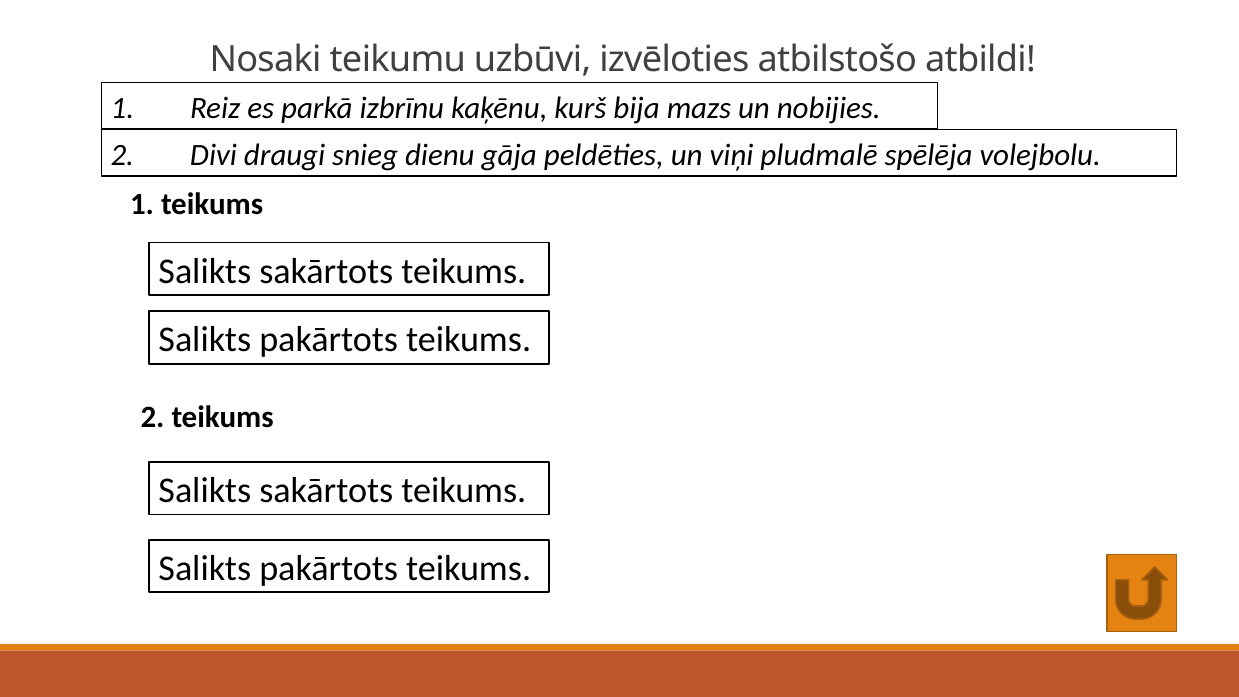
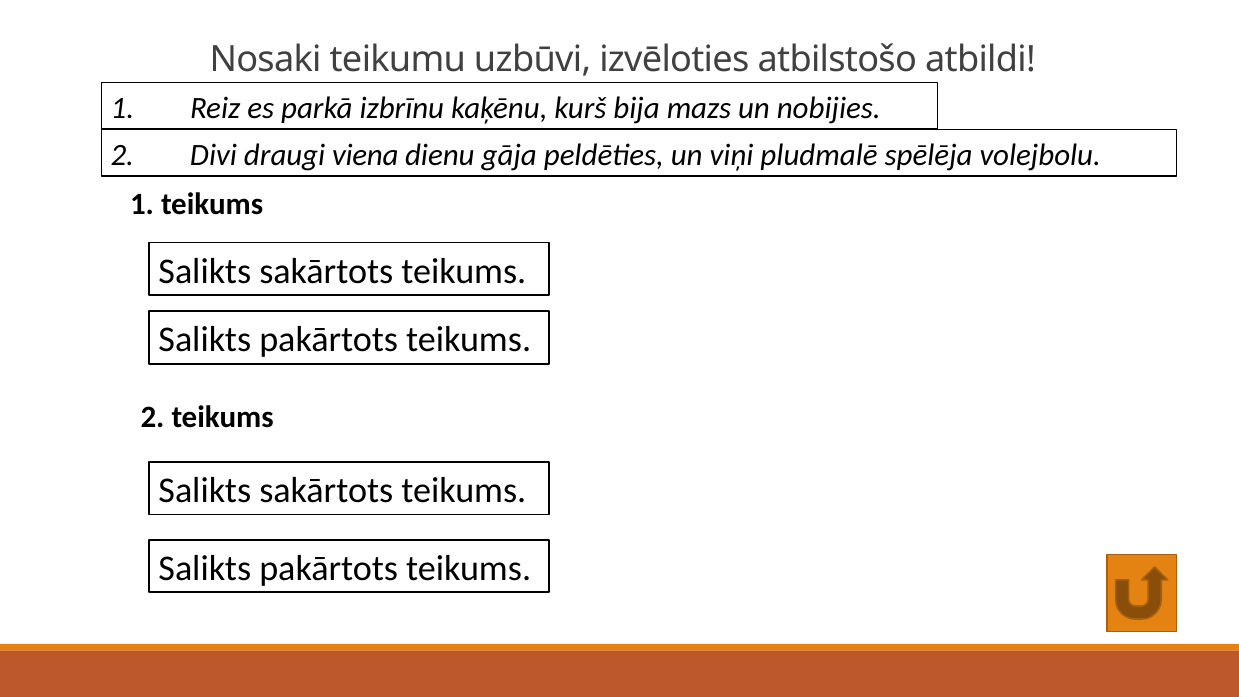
snieg: snieg -> viena
